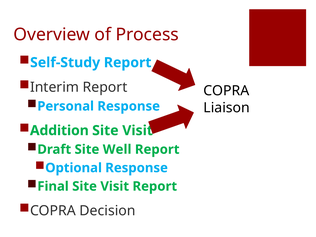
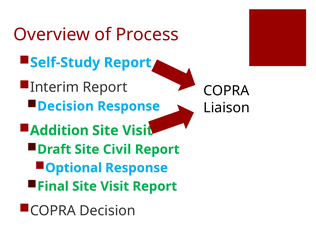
Personal at (66, 106): Personal -> Decision
Well: Well -> Civil
